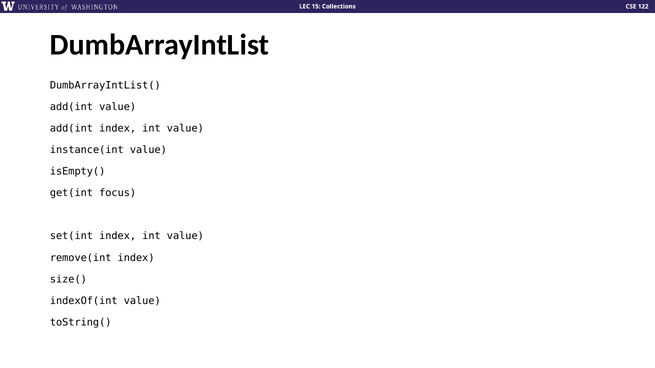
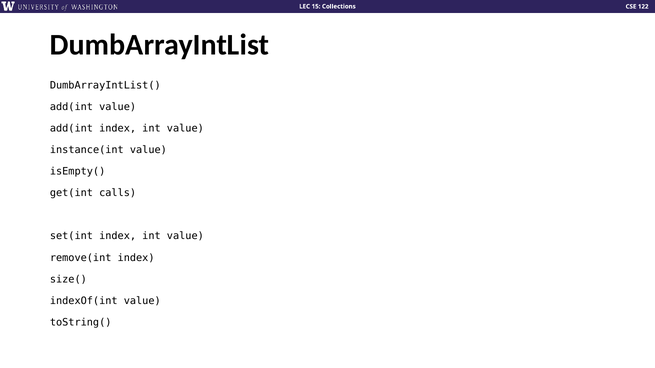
focus: focus -> calls
